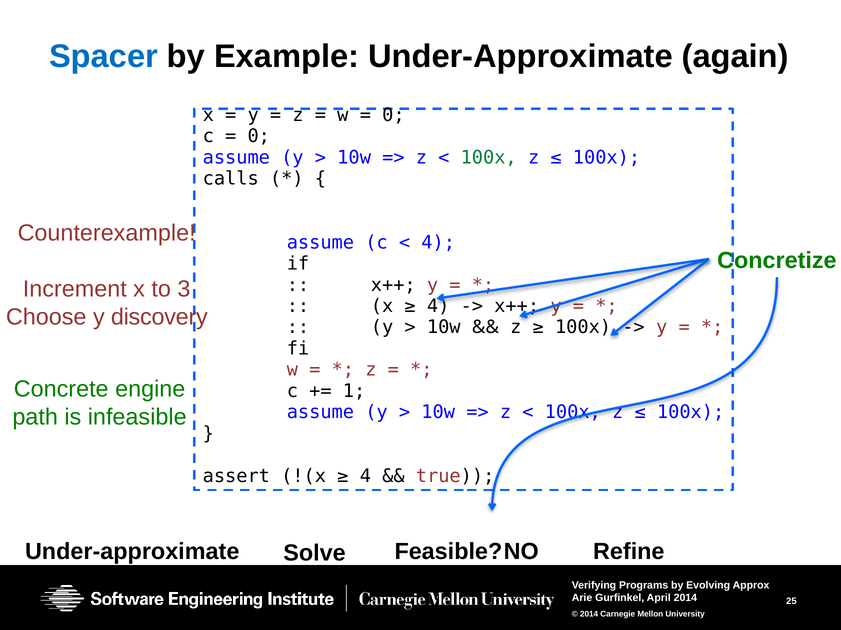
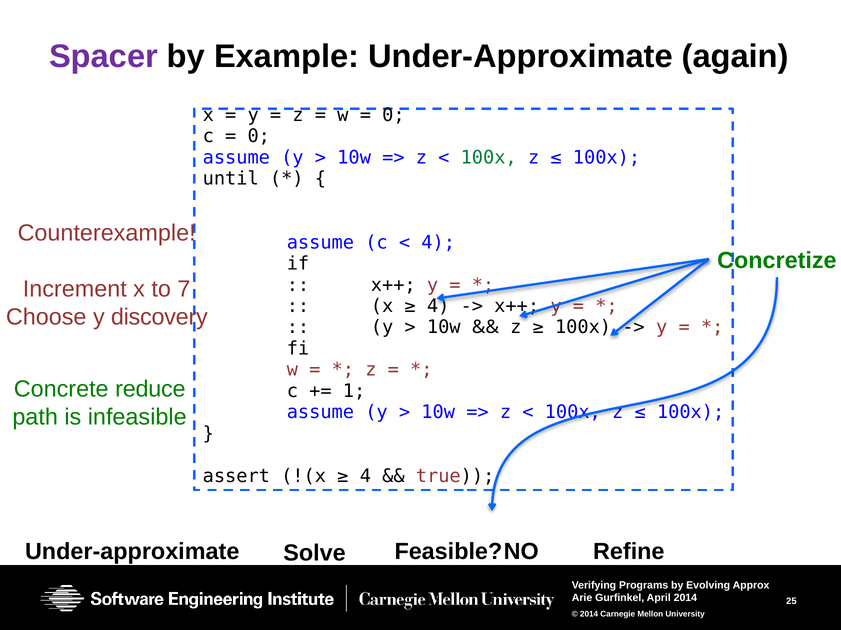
Spacer colour: blue -> purple
calls: calls -> until
3: 3 -> 7
engine: engine -> reduce
